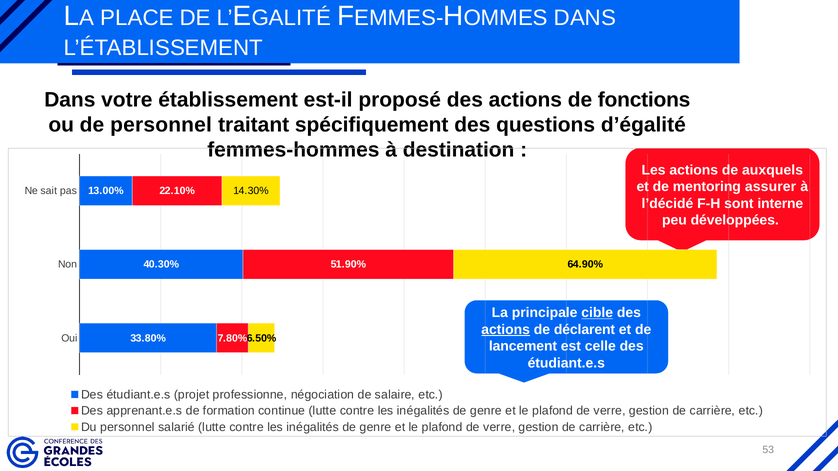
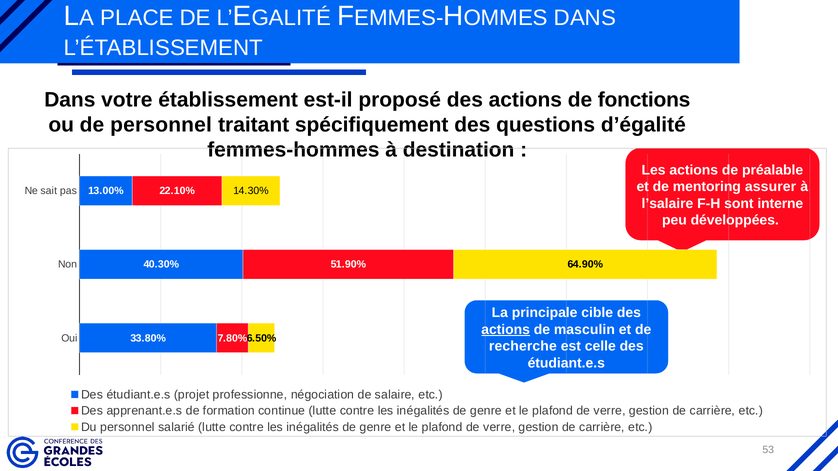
auxquels: auxquels -> préalable
l’décidé: l’décidé -> l’salaire
cible underline: present -> none
déclarent: déclarent -> masculin
lancement: lancement -> recherche
